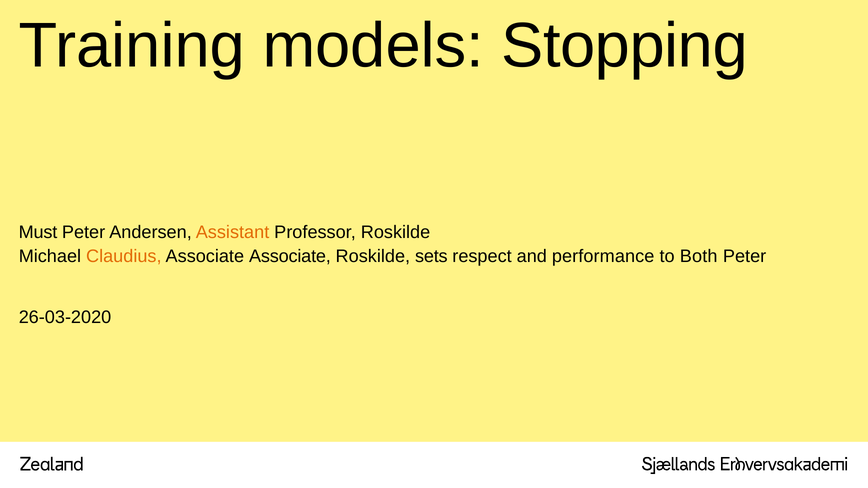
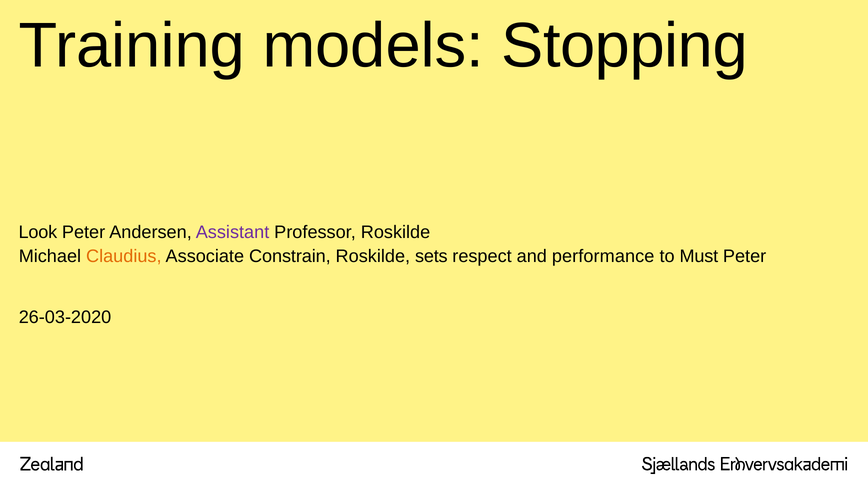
Must: Must -> Look
Assistant colour: orange -> purple
Associate Associate: Associate -> Constrain
Both: Both -> Must
